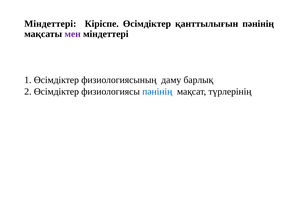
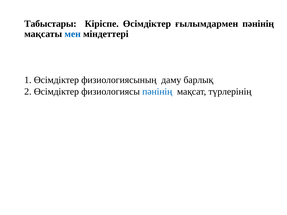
Міндеттері at (50, 24): Міндеттері -> Табыстары
қанттылығын: қанттылығын -> ғылымдармен
мен colour: purple -> blue
